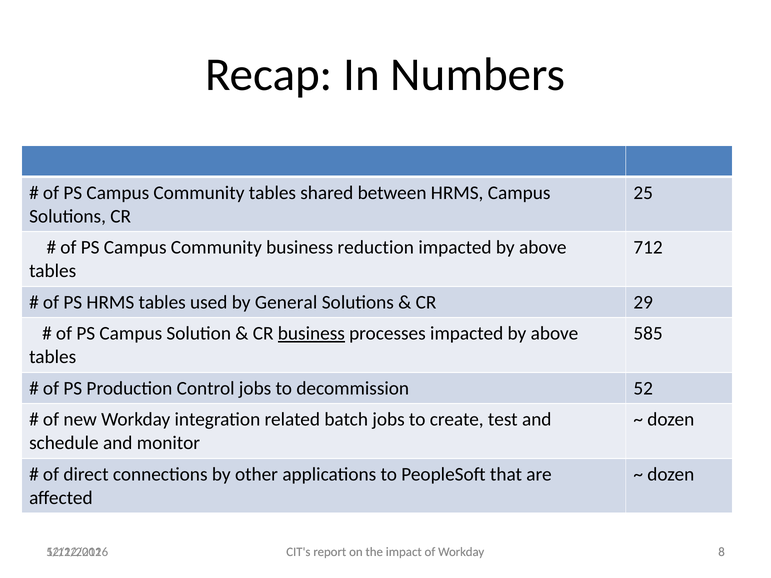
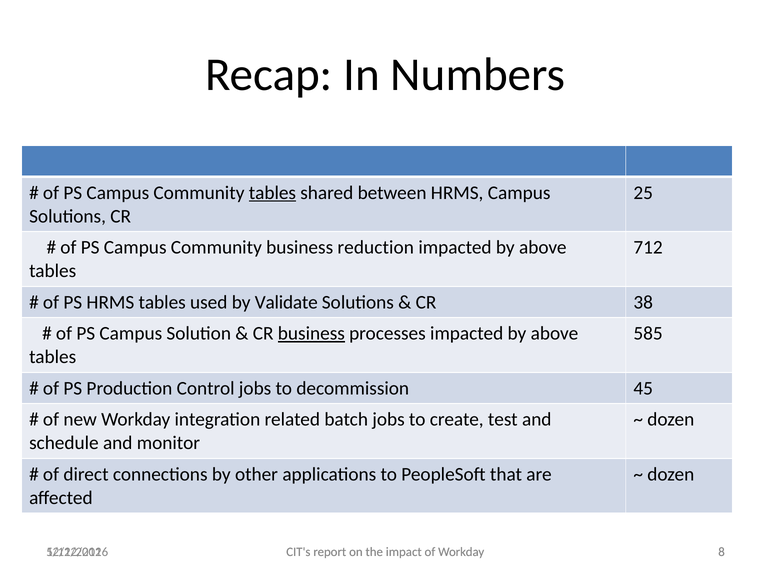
tables at (272, 193) underline: none -> present
General: General -> Validate
29: 29 -> 38
52: 52 -> 45
